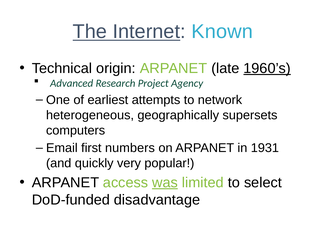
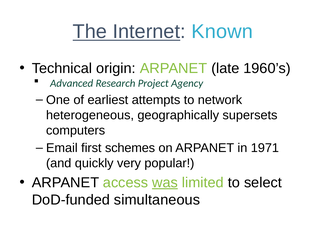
1960’s underline: present -> none
numbers: numbers -> schemes
1931: 1931 -> 1971
disadvantage: disadvantage -> simultaneous
